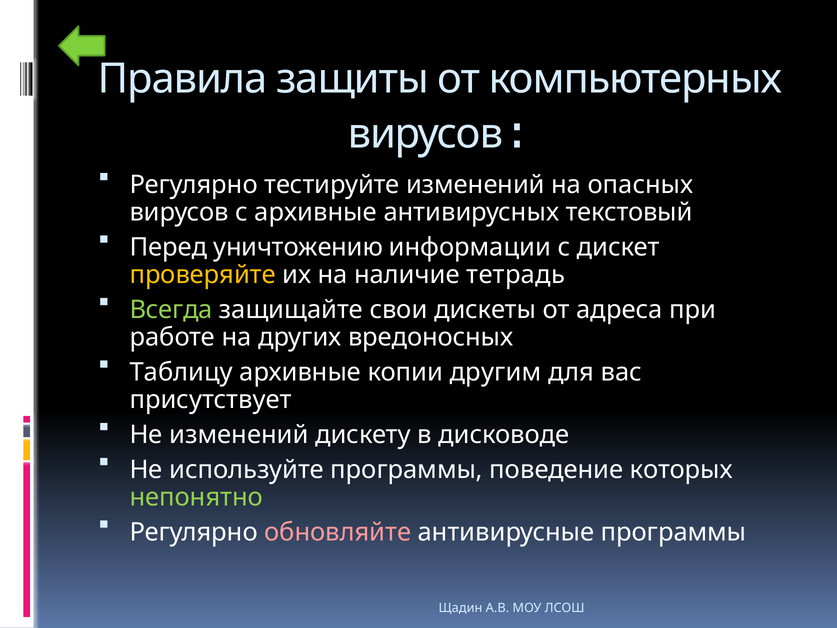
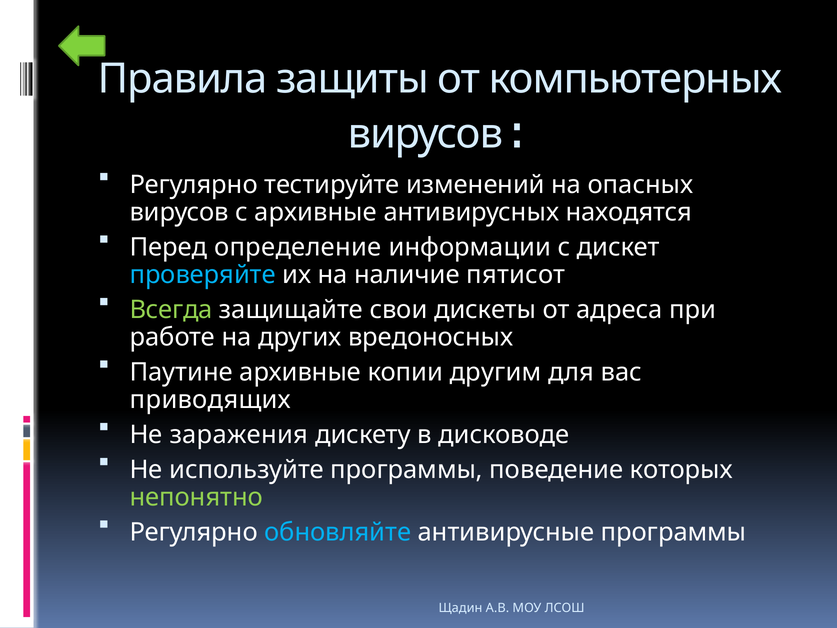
текстовый: текстовый -> находятся
уничтожению: уничтожению -> определение
проверяйте colour: yellow -> light blue
тетрадь: тетрадь -> пятисот
Таблицу: Таблицу -> Паутине
присутствует: присутствует -> приводящих
Не изменений: изменений -> заражения
обновляйте colour: pink -> light blue
